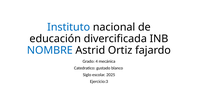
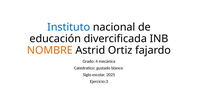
NOMBRE colour: blue -> orange
